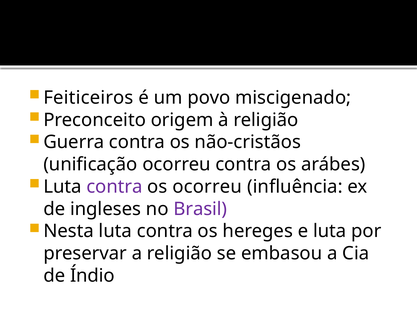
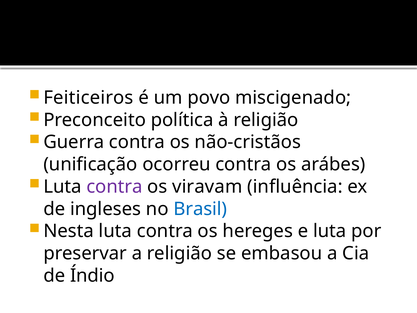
origem: origem -> política
os ocorreu: ocorreu -> viravam
Brasil colour: purple -> blue
